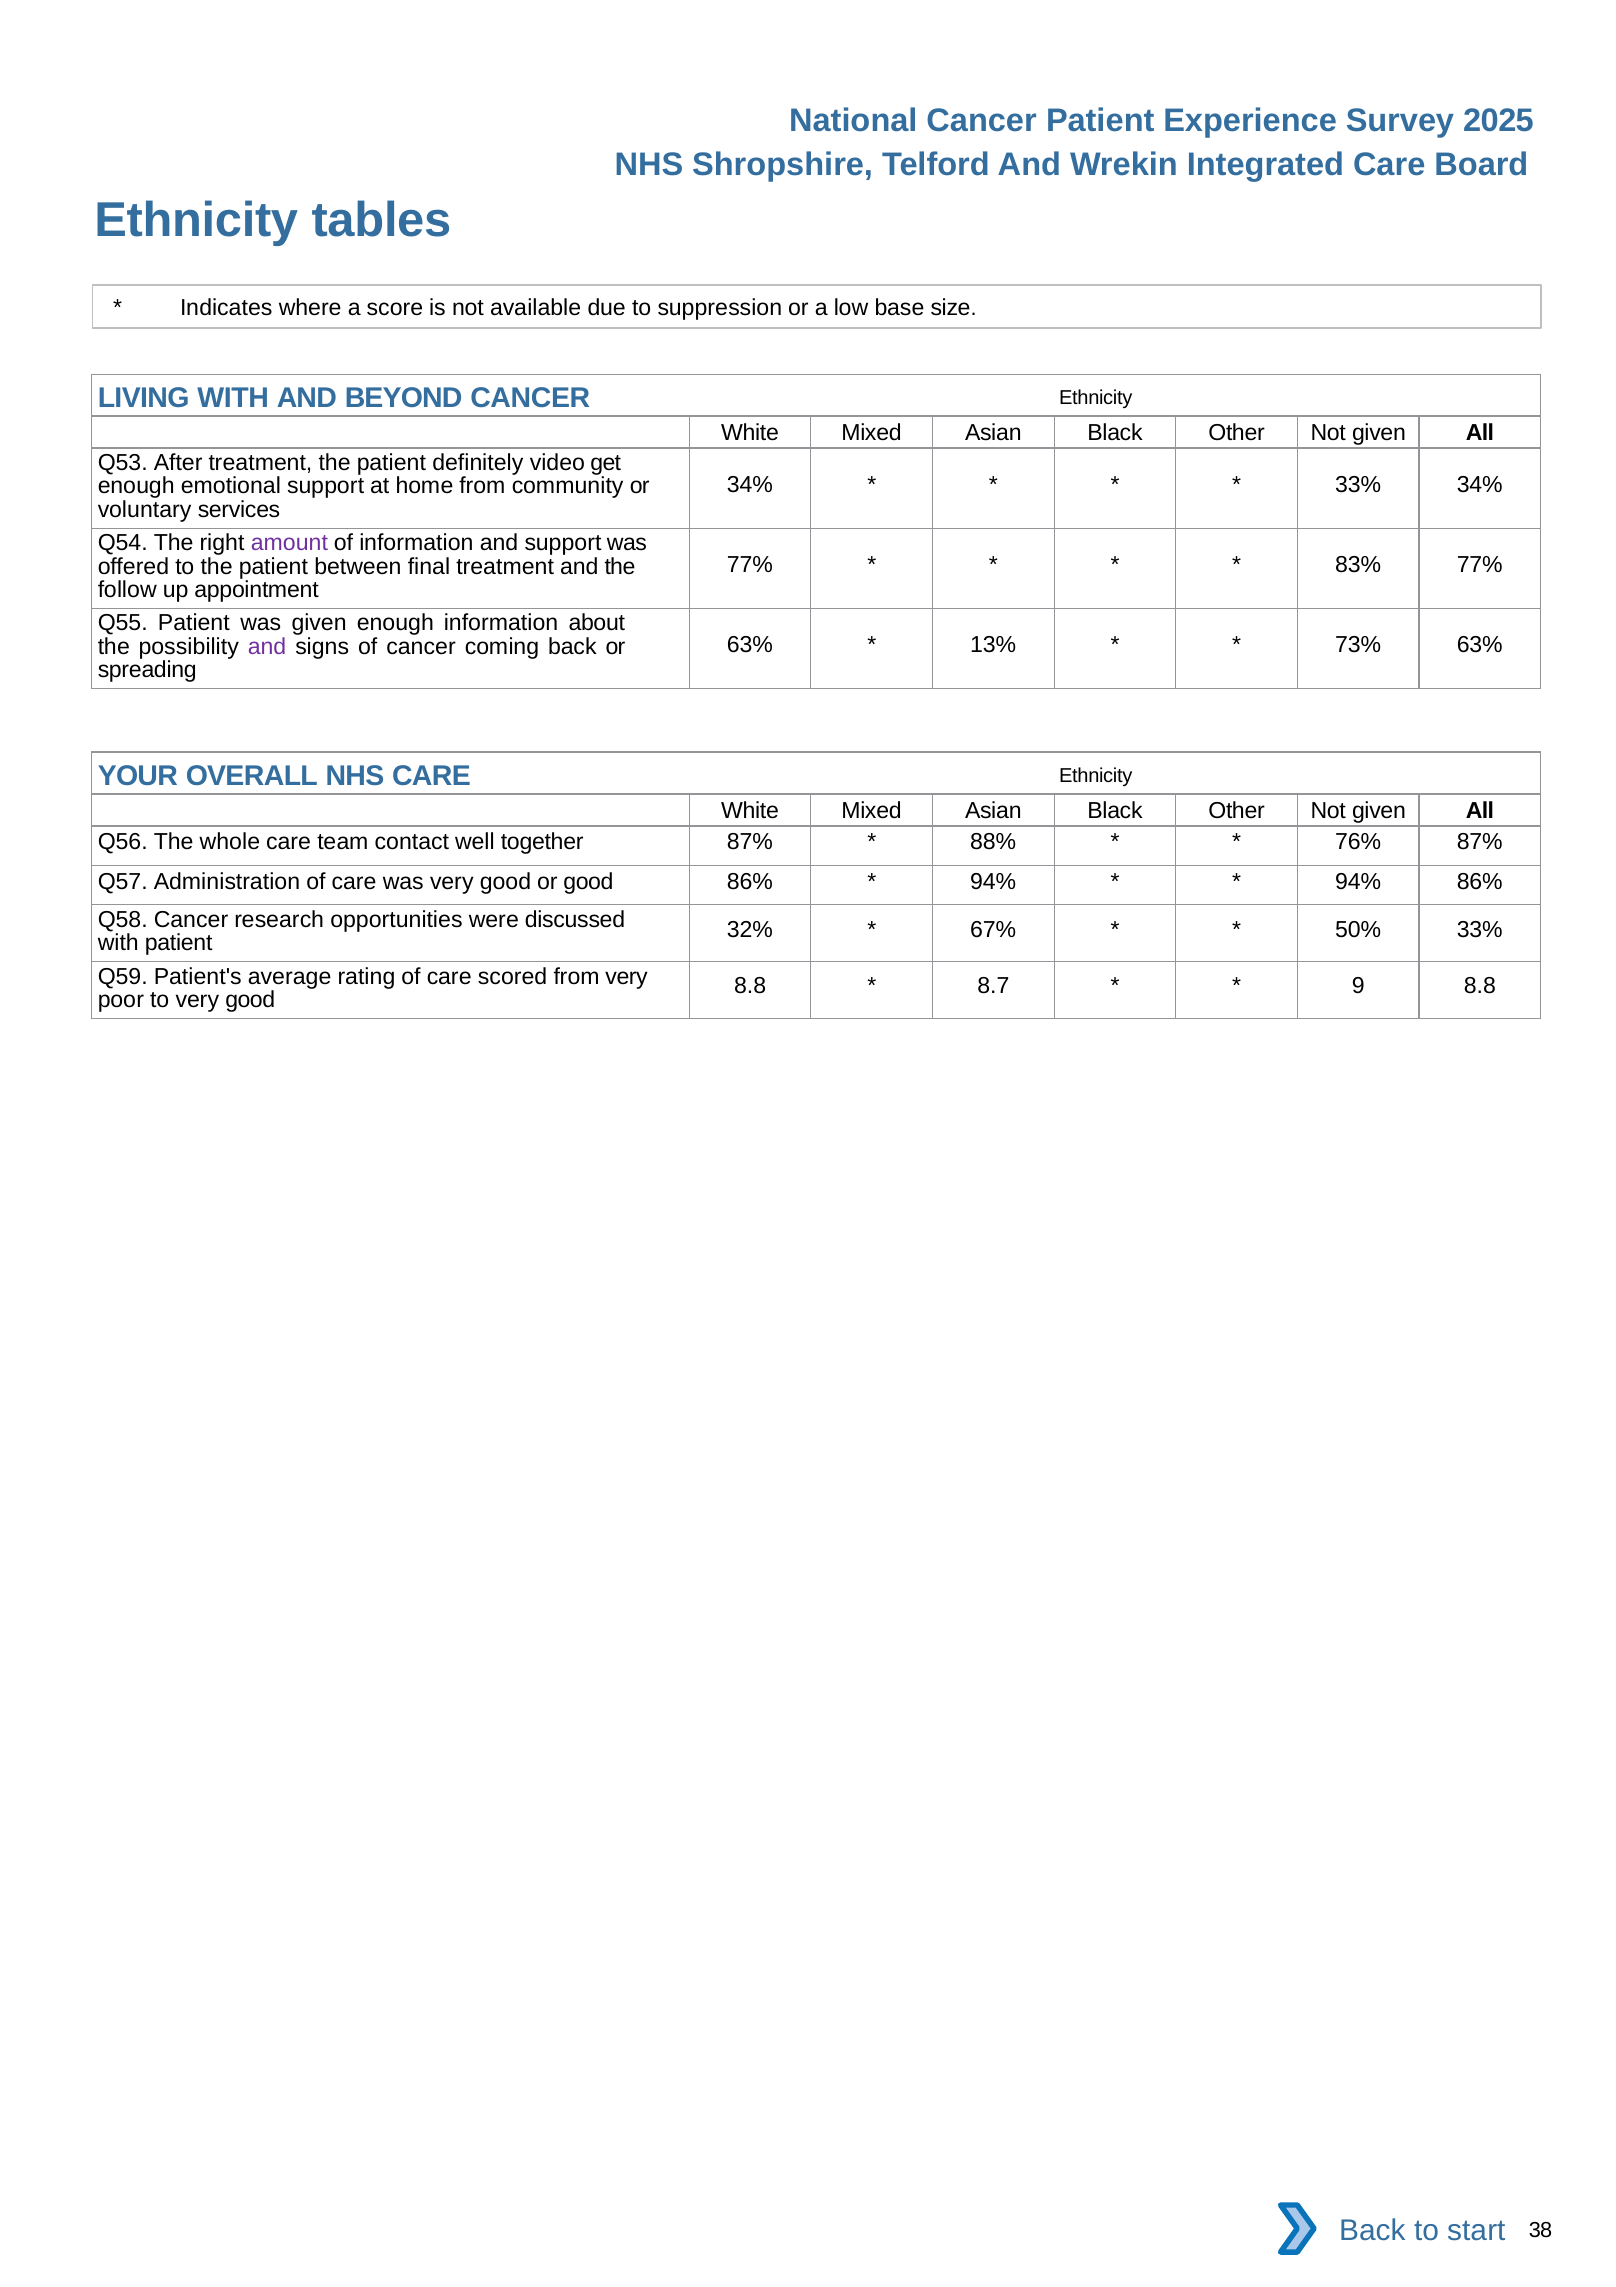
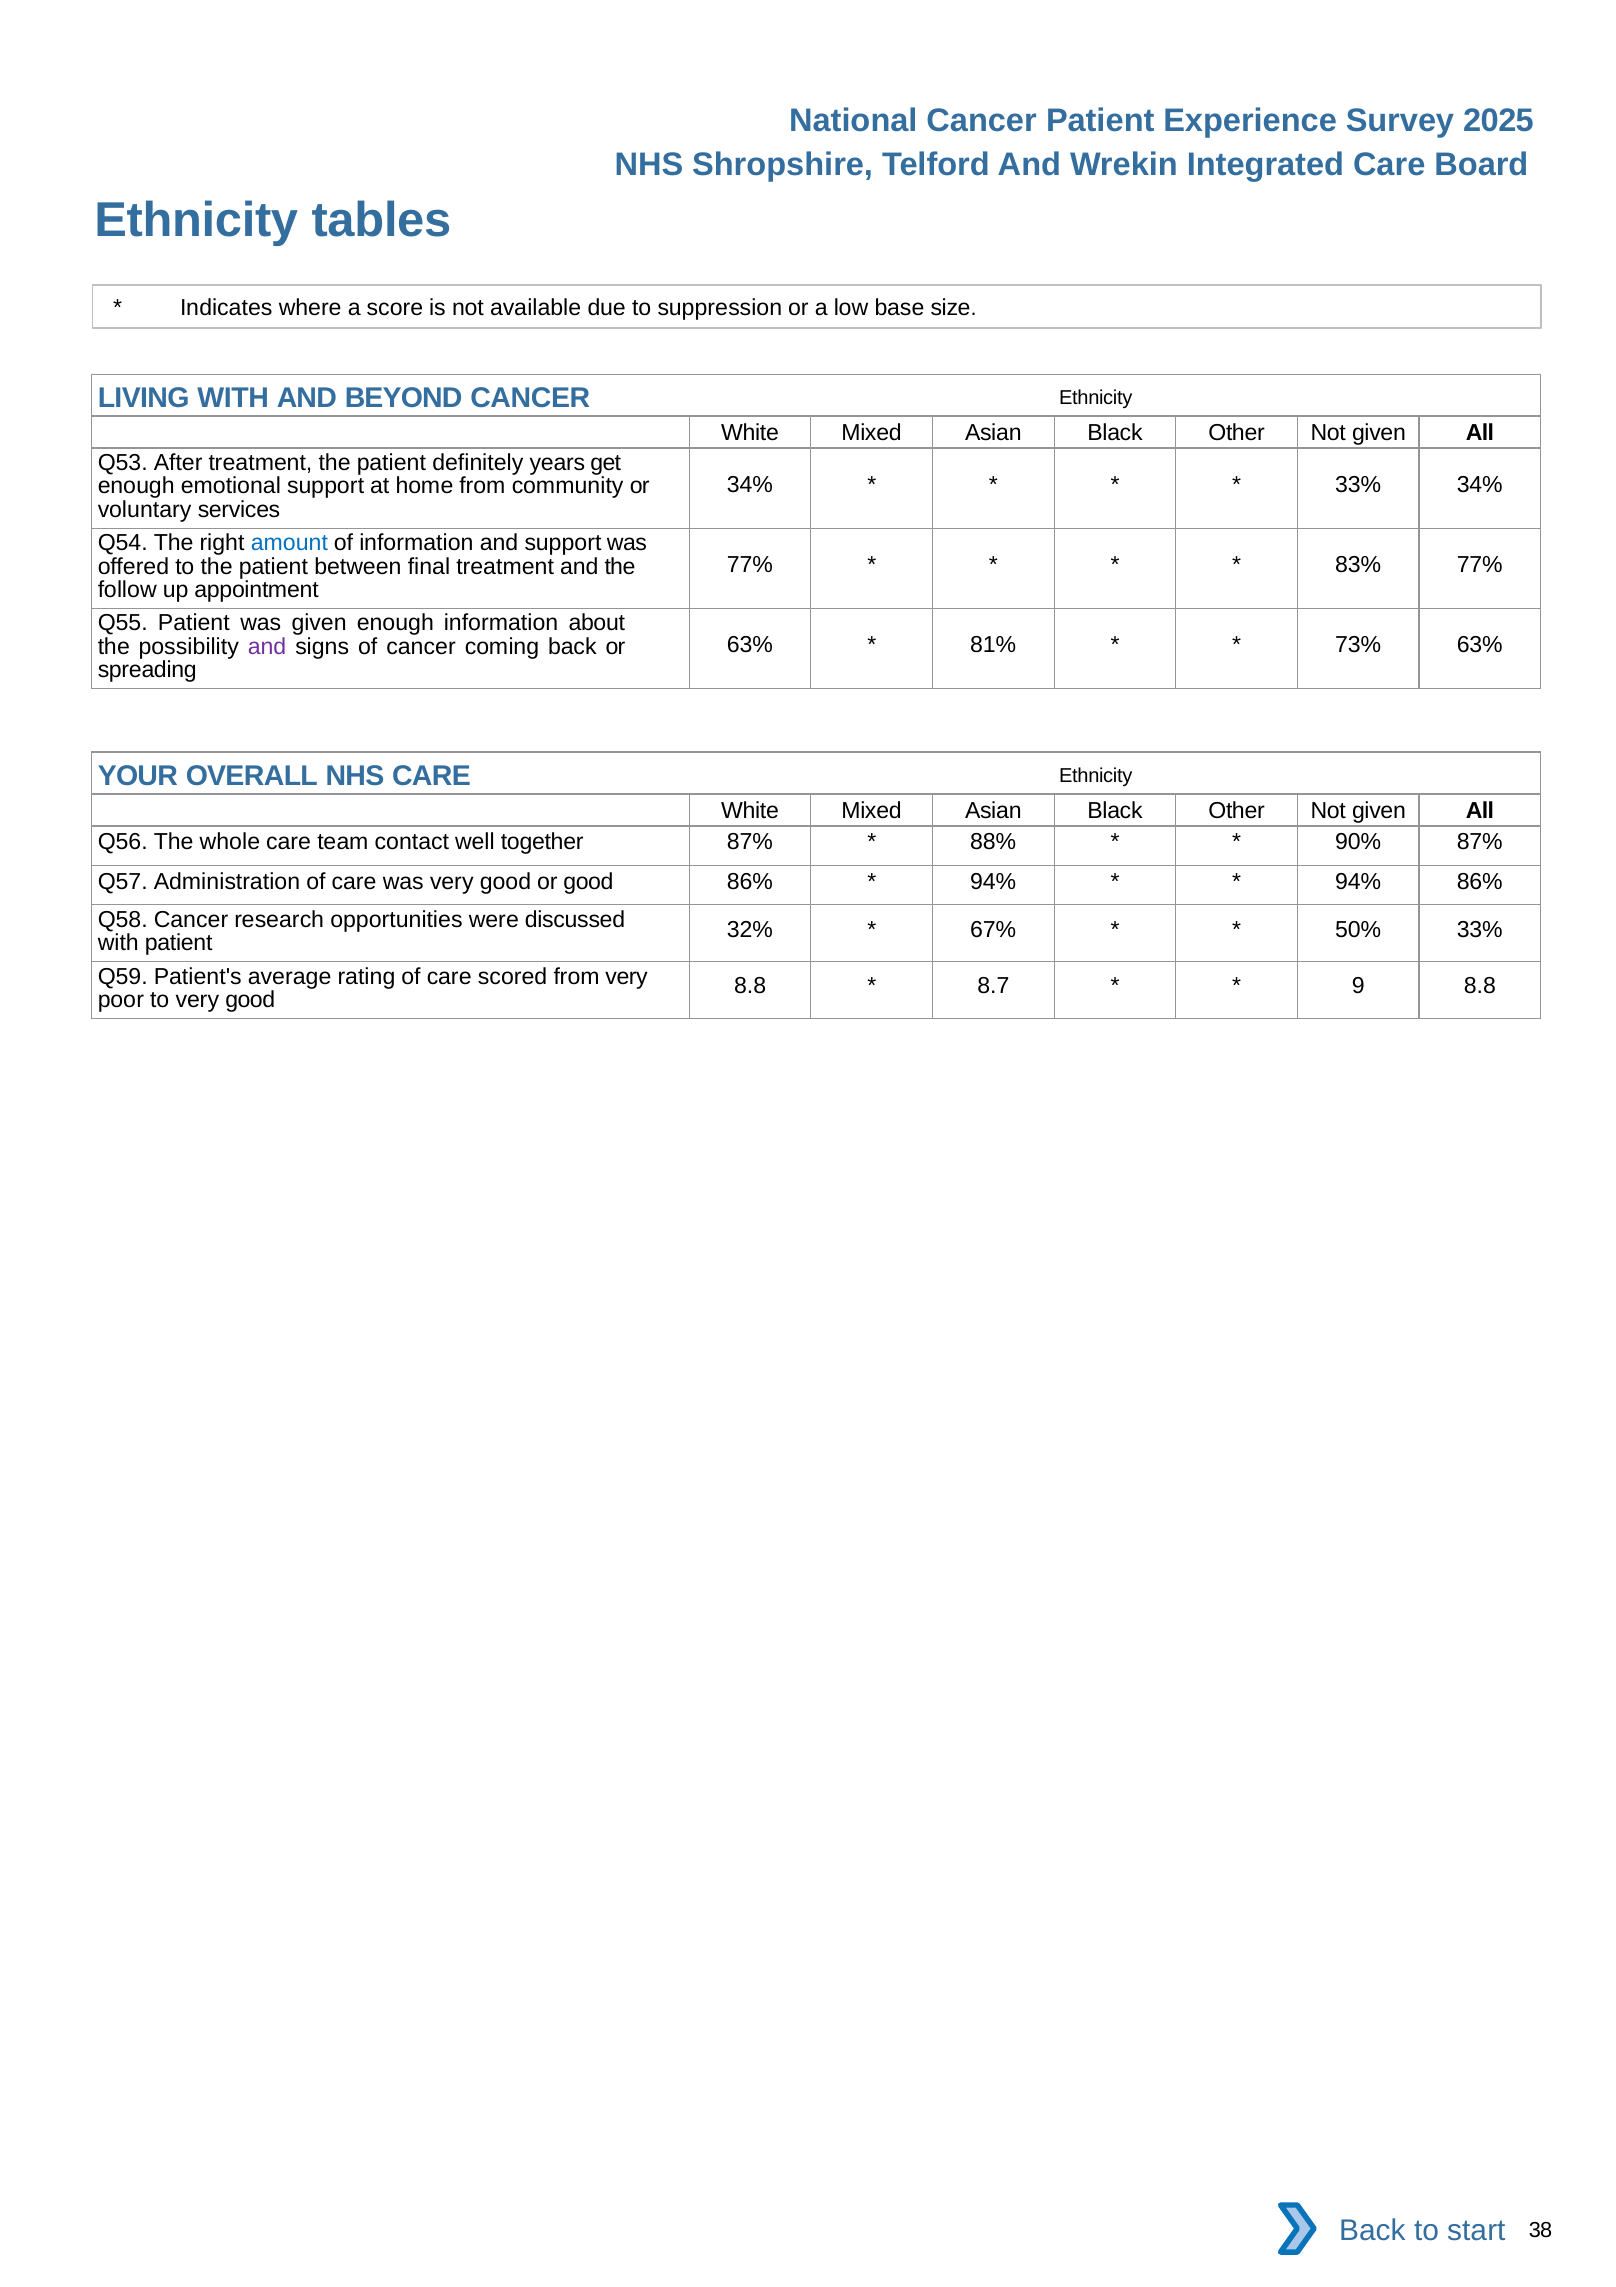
video: video -> years
amount colour: purple -> blue
13%: 13% -> 81%
76%: 76% -> 90%
